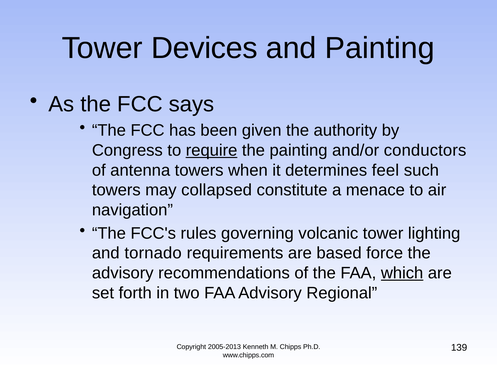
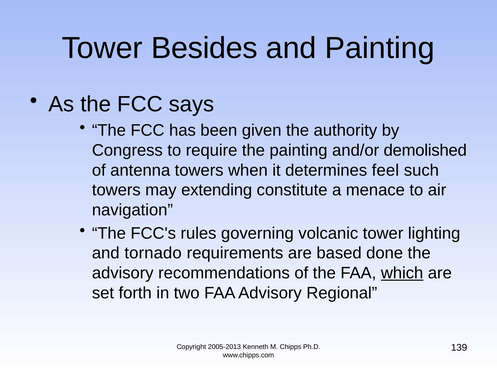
Devices: Devices -> Besides
require underline: present -> none
conductors: conductors -> demolished
collapsed: collapsed -> extending
force: force -> done
